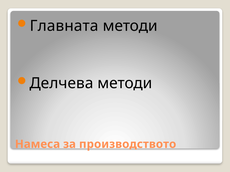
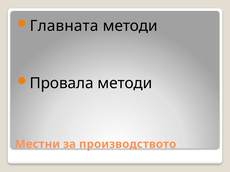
Делчева: Делчева -> Провала
Намеса: Намеса -> Местни
